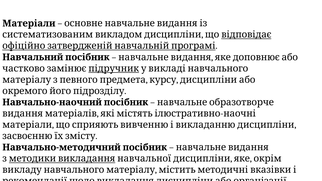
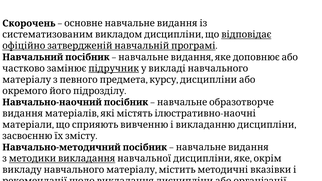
Матеріали at (29, 23): Матеріали -> Скорочень
